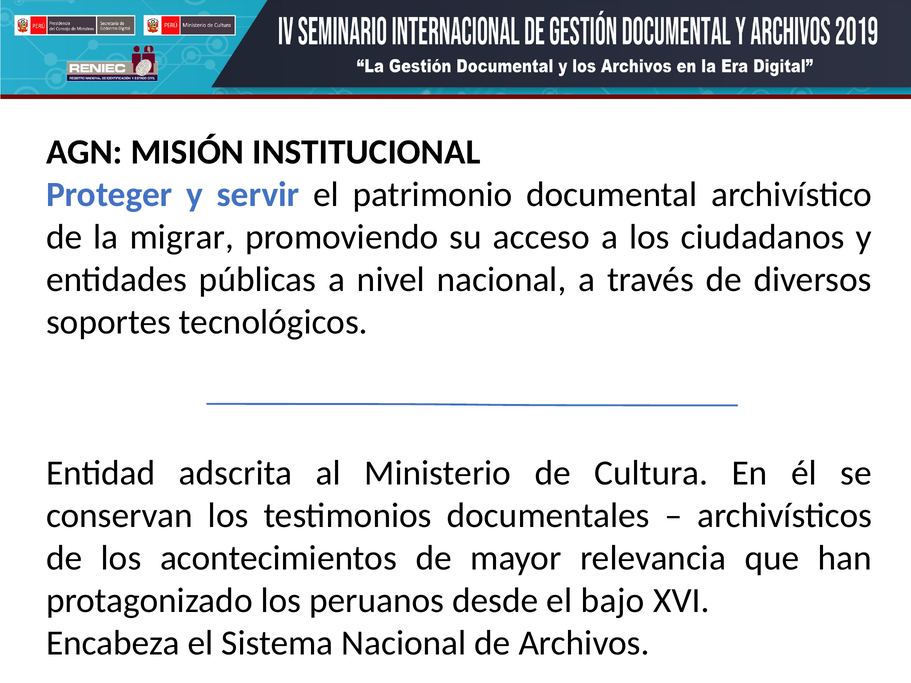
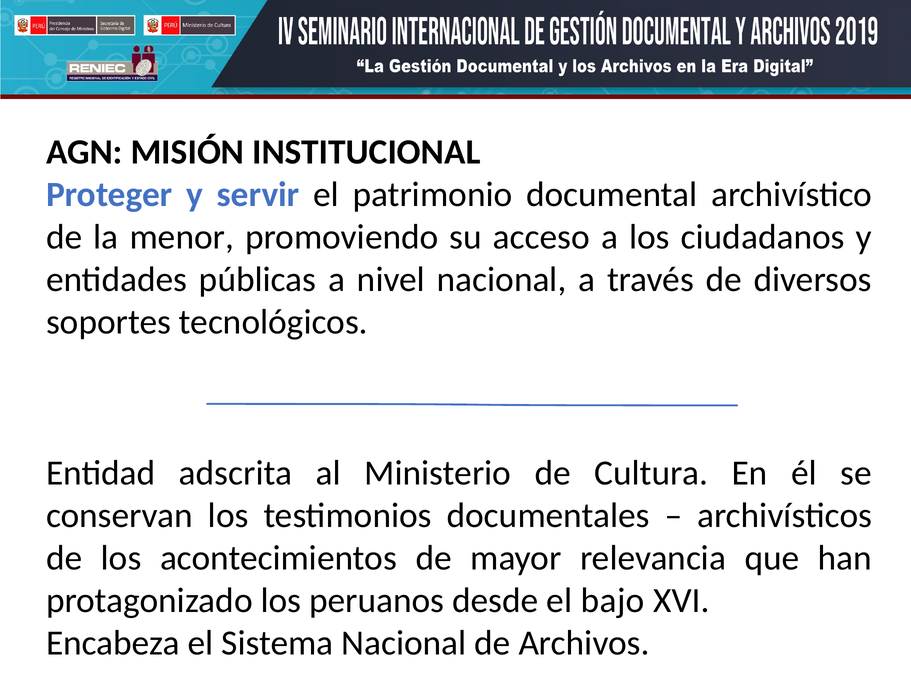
migrar: migrar -> menor
